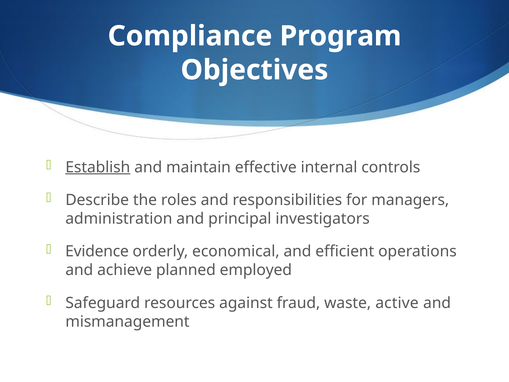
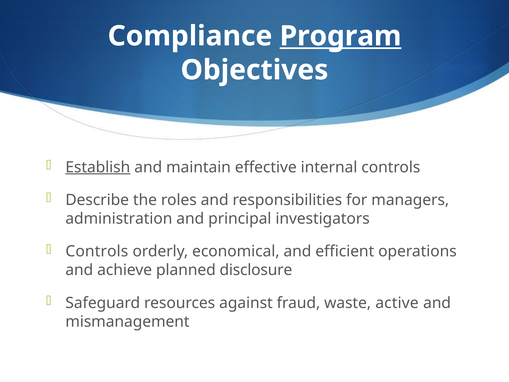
Program underline: none -> present
Evidence at (97, 251): Evidence -> Controls
employed: employed -> disclosure
